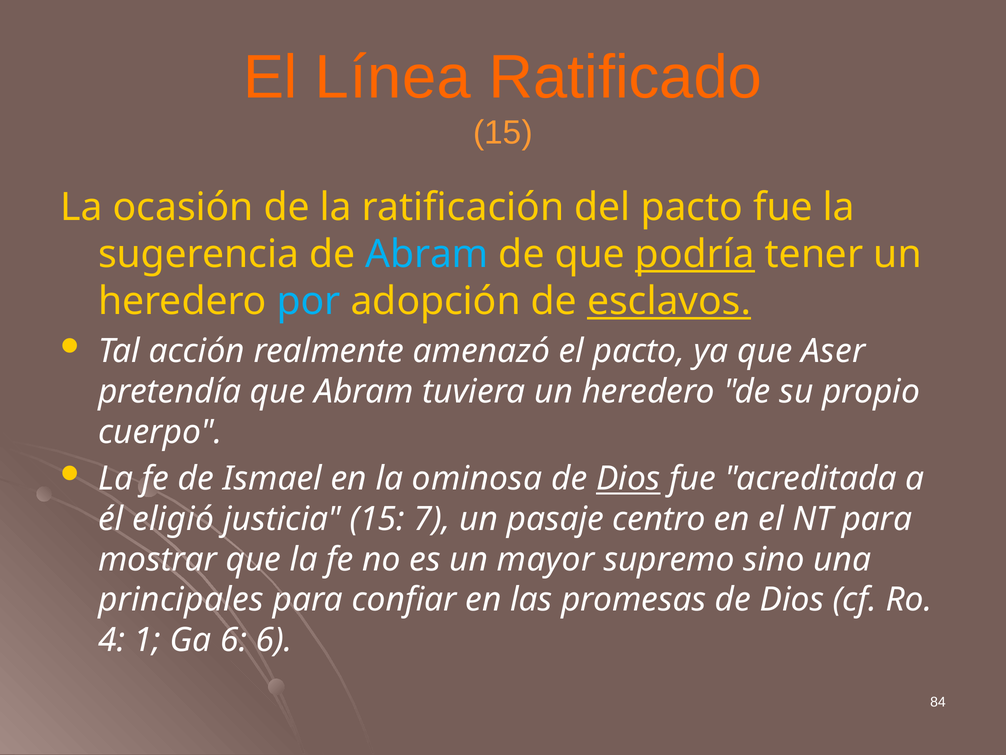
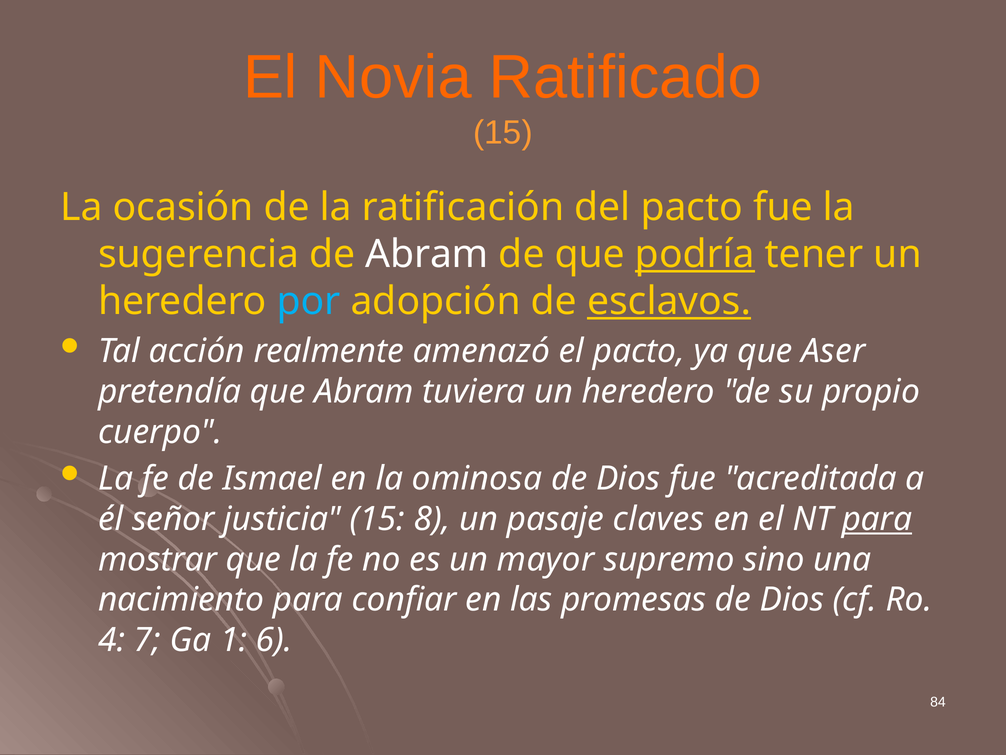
Línea: Línea -> Novia
Abram at (427, 254) colour: light blue -> white
Dios at (628, 479) underline: present -> none
eligió: eligió -> señor
7: 7 -> 8
centro: centro -> claves
para at (877, 519) underline: none -> present
principales: principales -> nacimiento
1: 1 -> 7
Ga 6: 6 -> 1
